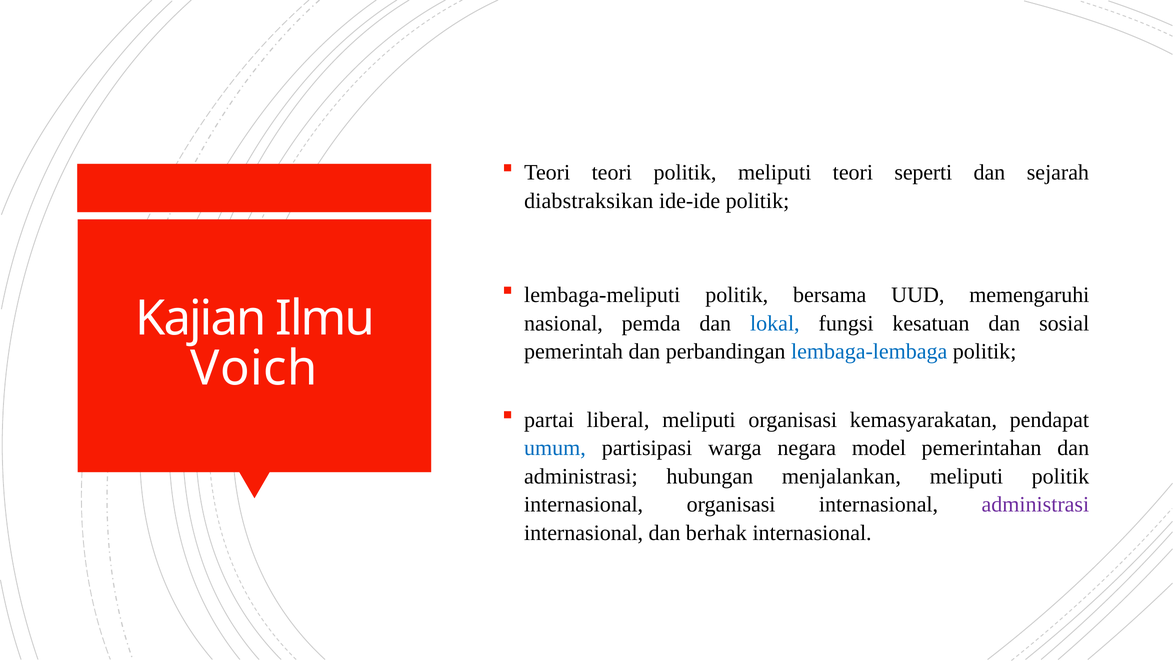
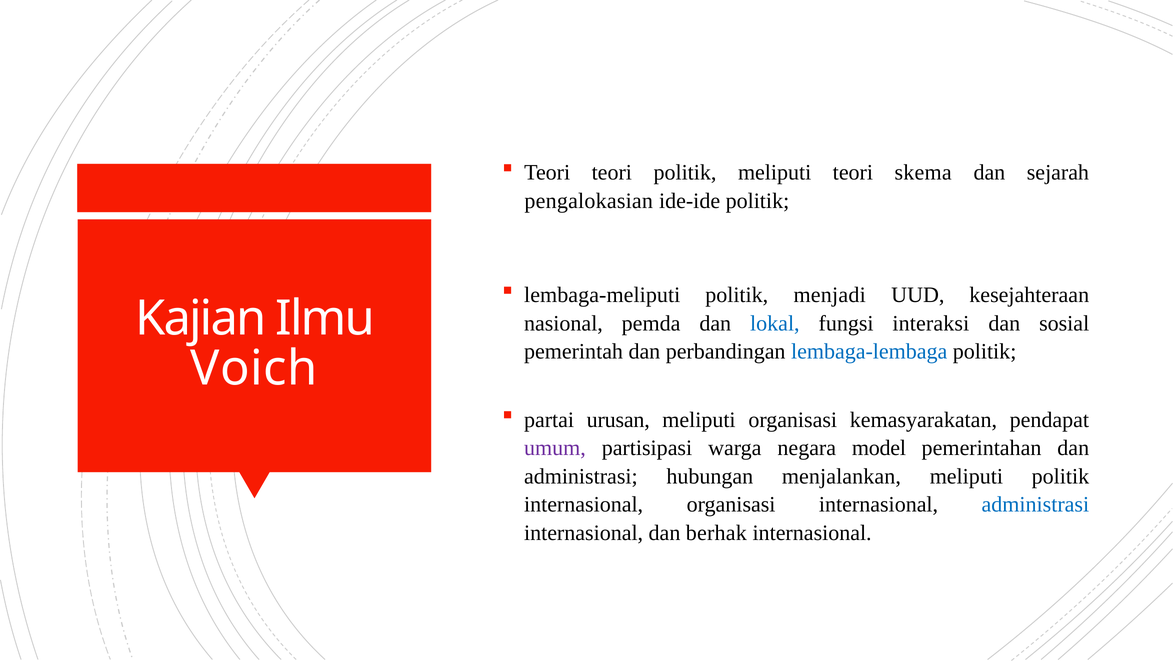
seperti: seperti -> skema
diabstraksikan: diabstraksikan -> pengalokasian
bersama: bersama -> menjadi
memengaruhi: memengaruhi -> kesejahteraan
kesatuan: kesatuan -> interaksi
liberal: liberal -> urusan
umum colour: blue -> purple
administrasi at (1035, 505) colour: purple -> blue
